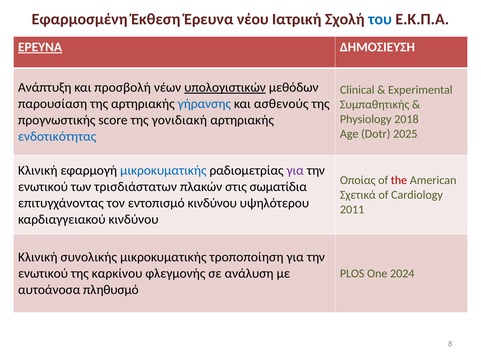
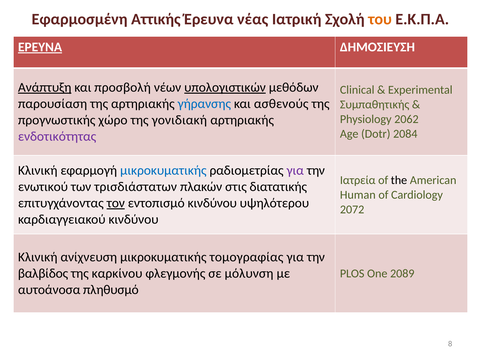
Έκθεση: Έκθεση -> Αττικής
νέου: νέου -> νέας
του colour: blue -> orange
Ανάπτυξη underline: none -> present
2018: 2018 -> 2062
score: score -> χώρο
2025: 2025 -> 2084
ενδοτικότητας colour: blue -> purple
Οποίας: Οποίας -> Ιατρεία
the colour: red -> black
σωματίδια: σωματίδια -> διατατικής
Σχετικά: Σχετικά -> Human
τον underline: none -> present
2011: 2011 -> 2072
συνολικής: συνολικής -> ανίχνευση
τροποποίηση: τροποποίηση -> τομογραφίας
ενωτικού at (43, 274): ενωτικού -> βαλβίδος
ανάλυση: ανάλυση -> μόλυνση
2024: 2024 -> 2089
